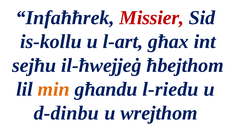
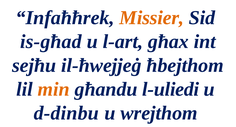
Missier colour: red -> orange
is-kollu: is-kollu -> is-għad
l-riedu: l-riedu -> l-uliedi
